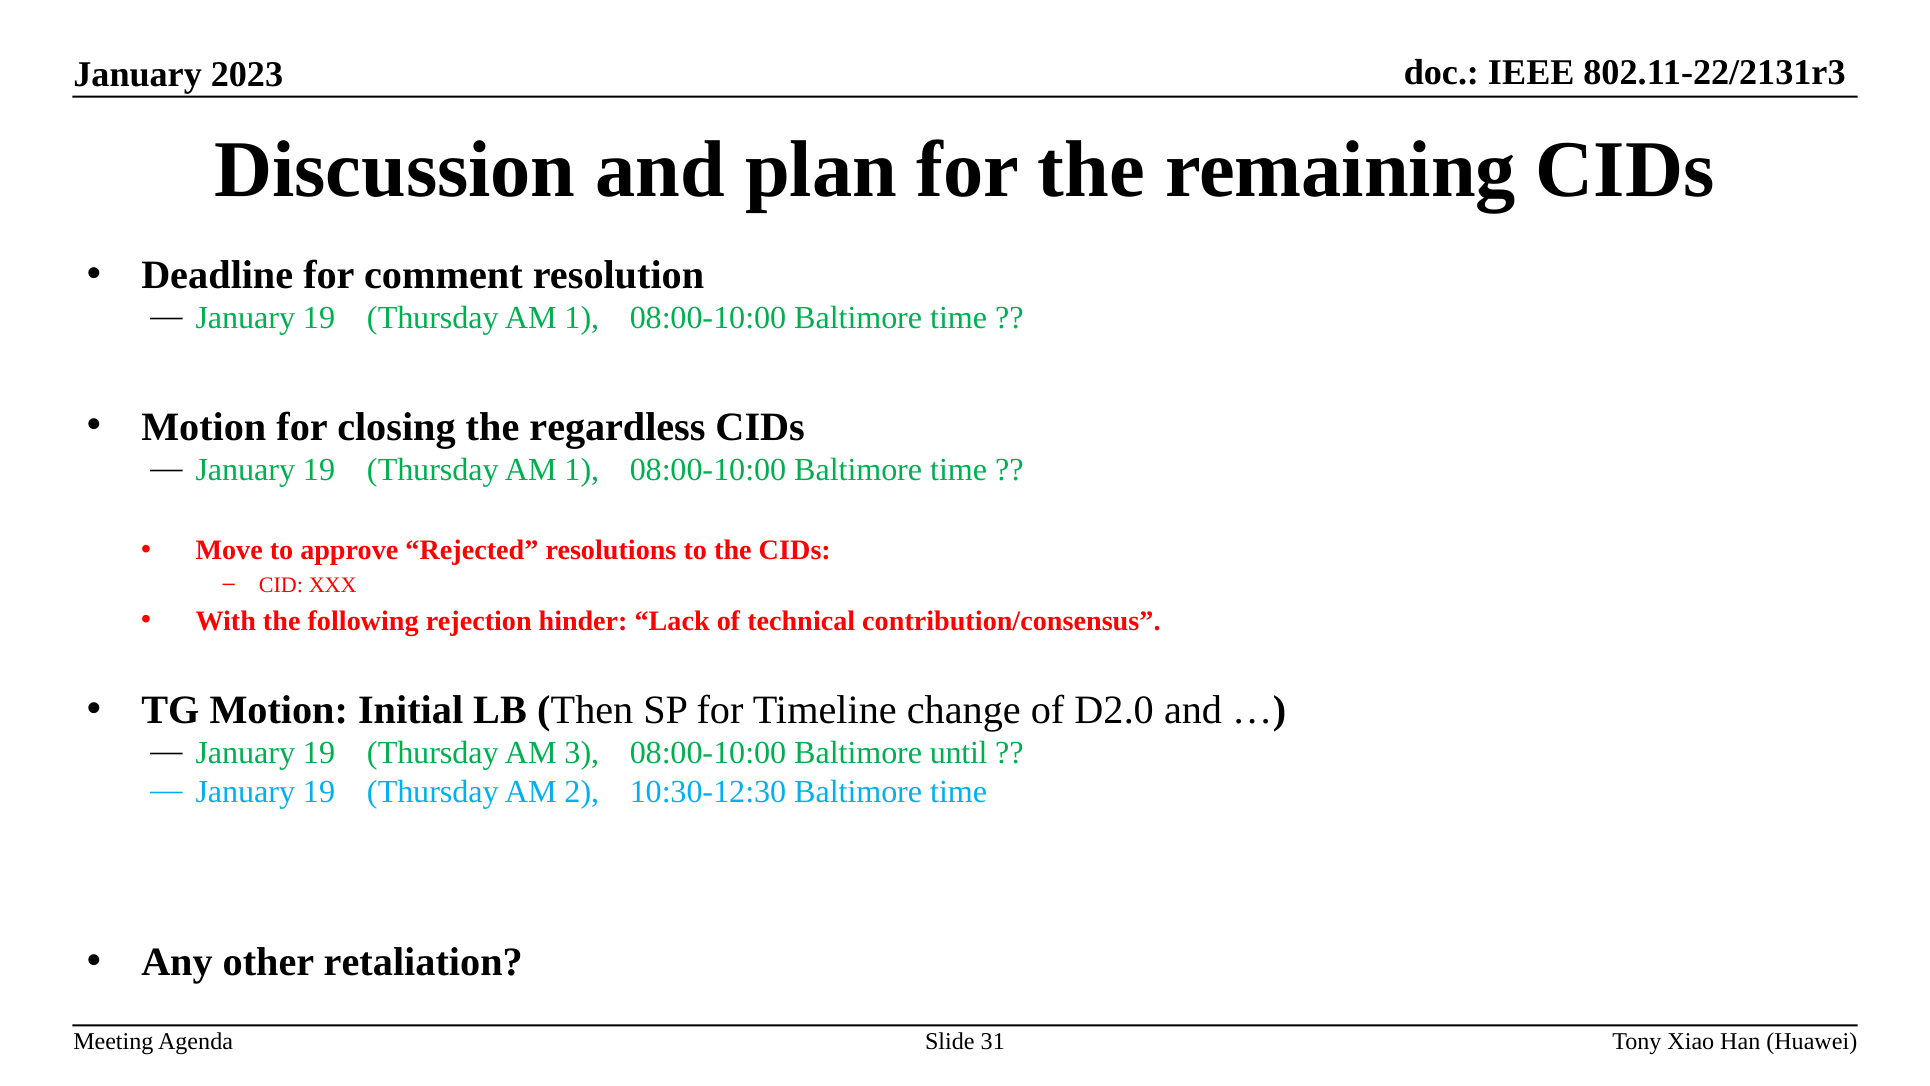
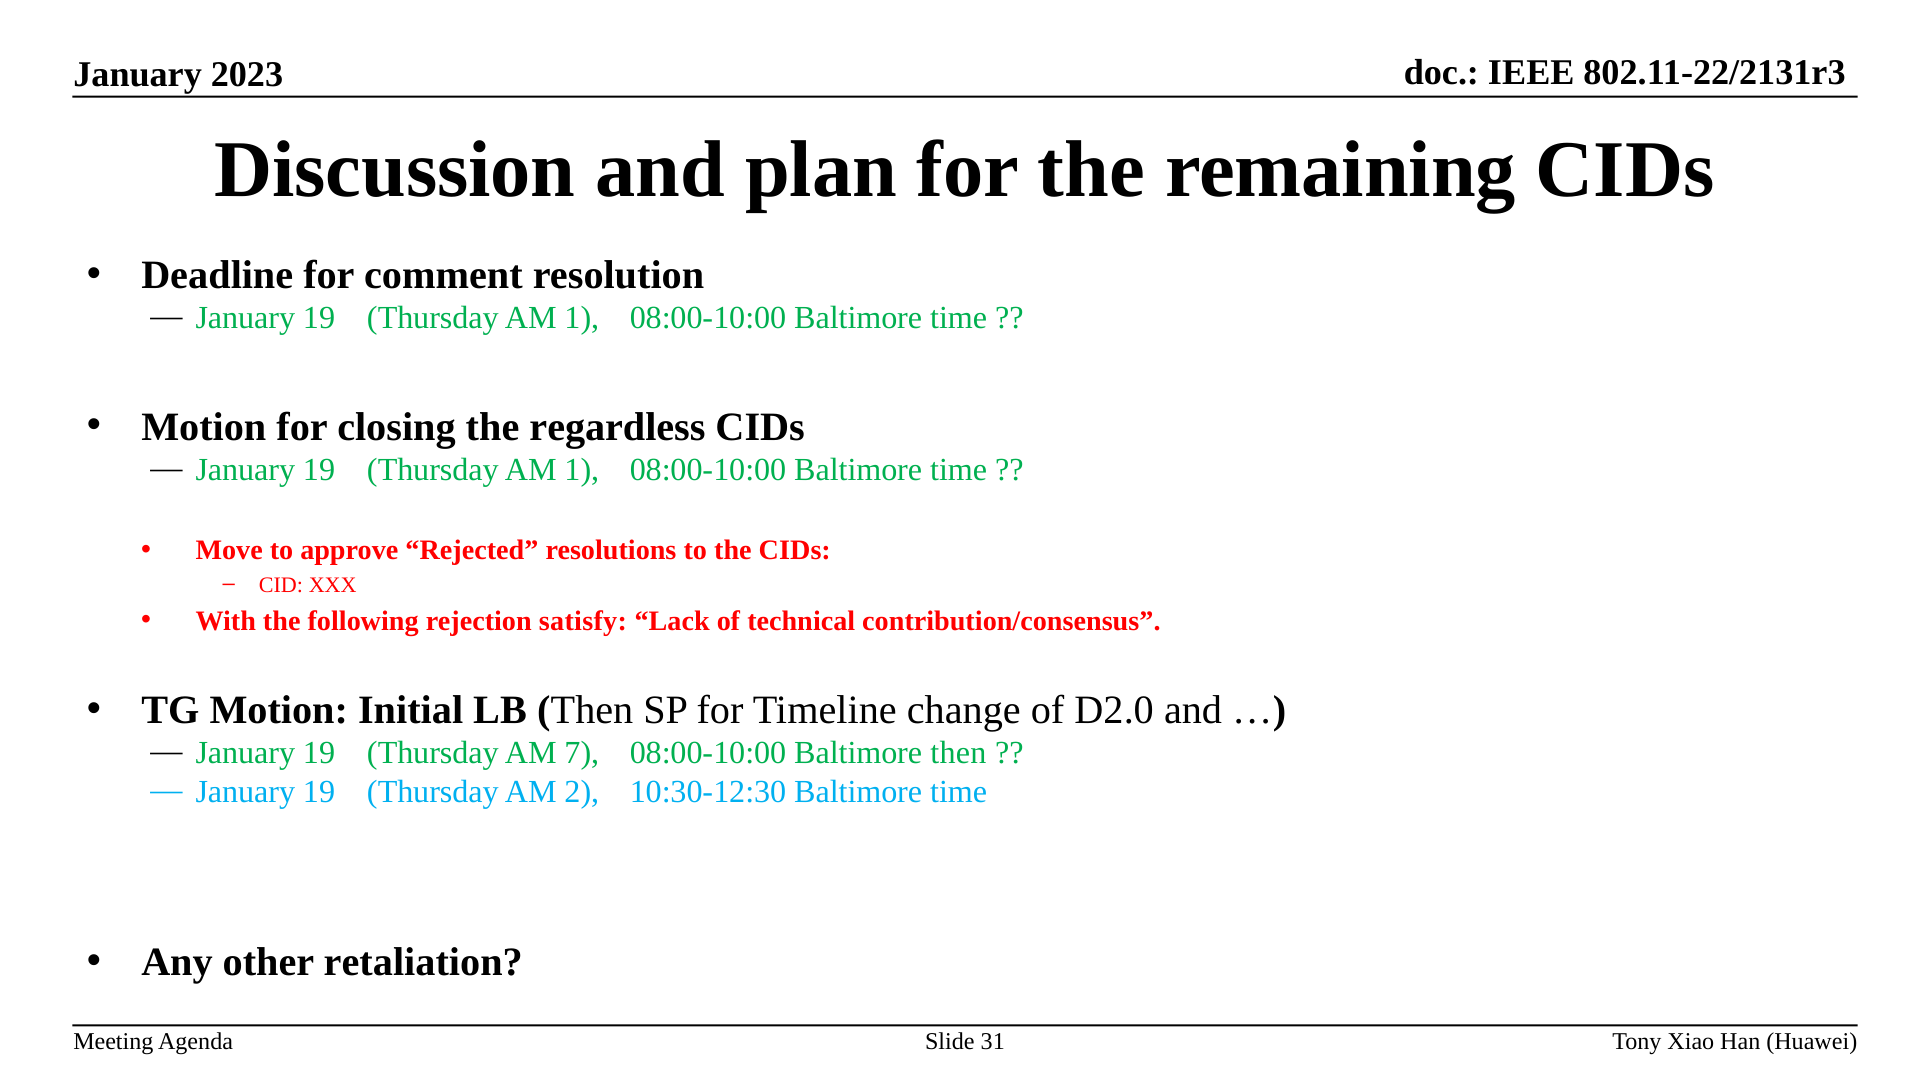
hinder: hinder -> satisfy
3: 3 -> 7
Baltimore until: until -> then
